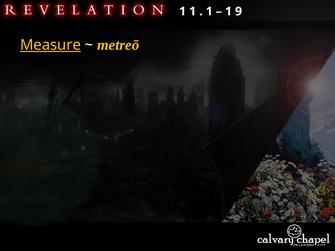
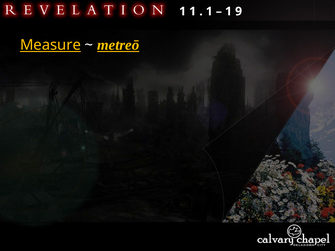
metreō underline: none -> present
